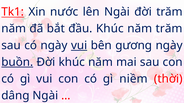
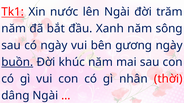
đầu Khúc: Khúc -> Xanh
năm trăm: trăm -> sông
vui at (79, 46) underline: present -> none
niềm: niềm -> nhân
